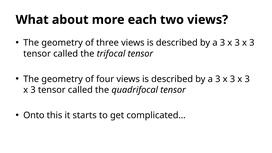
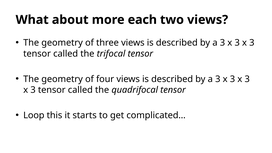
Onto: Onto -> Loop
